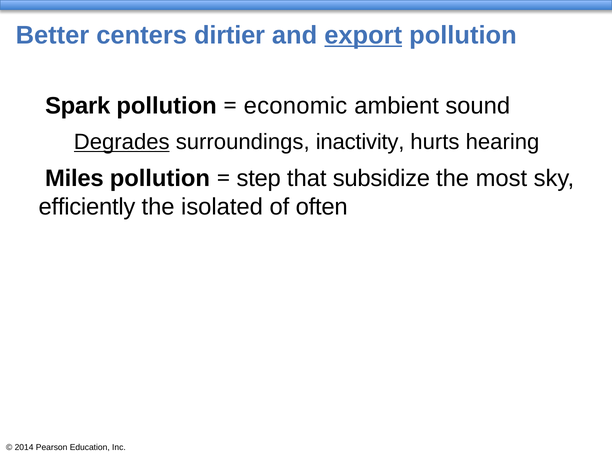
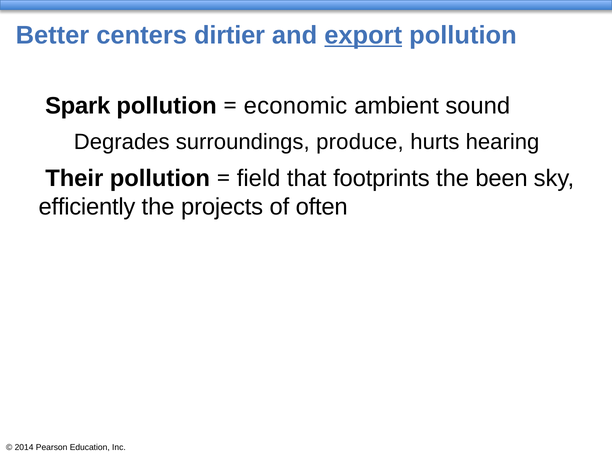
Degrades underline: present -> none
inactivity: inactivity -> produce
Miles: Miles -> Their
step: step -> field
subsidize: subsidize -> footprints
most: most -> been
isolated: isolated -> projects
